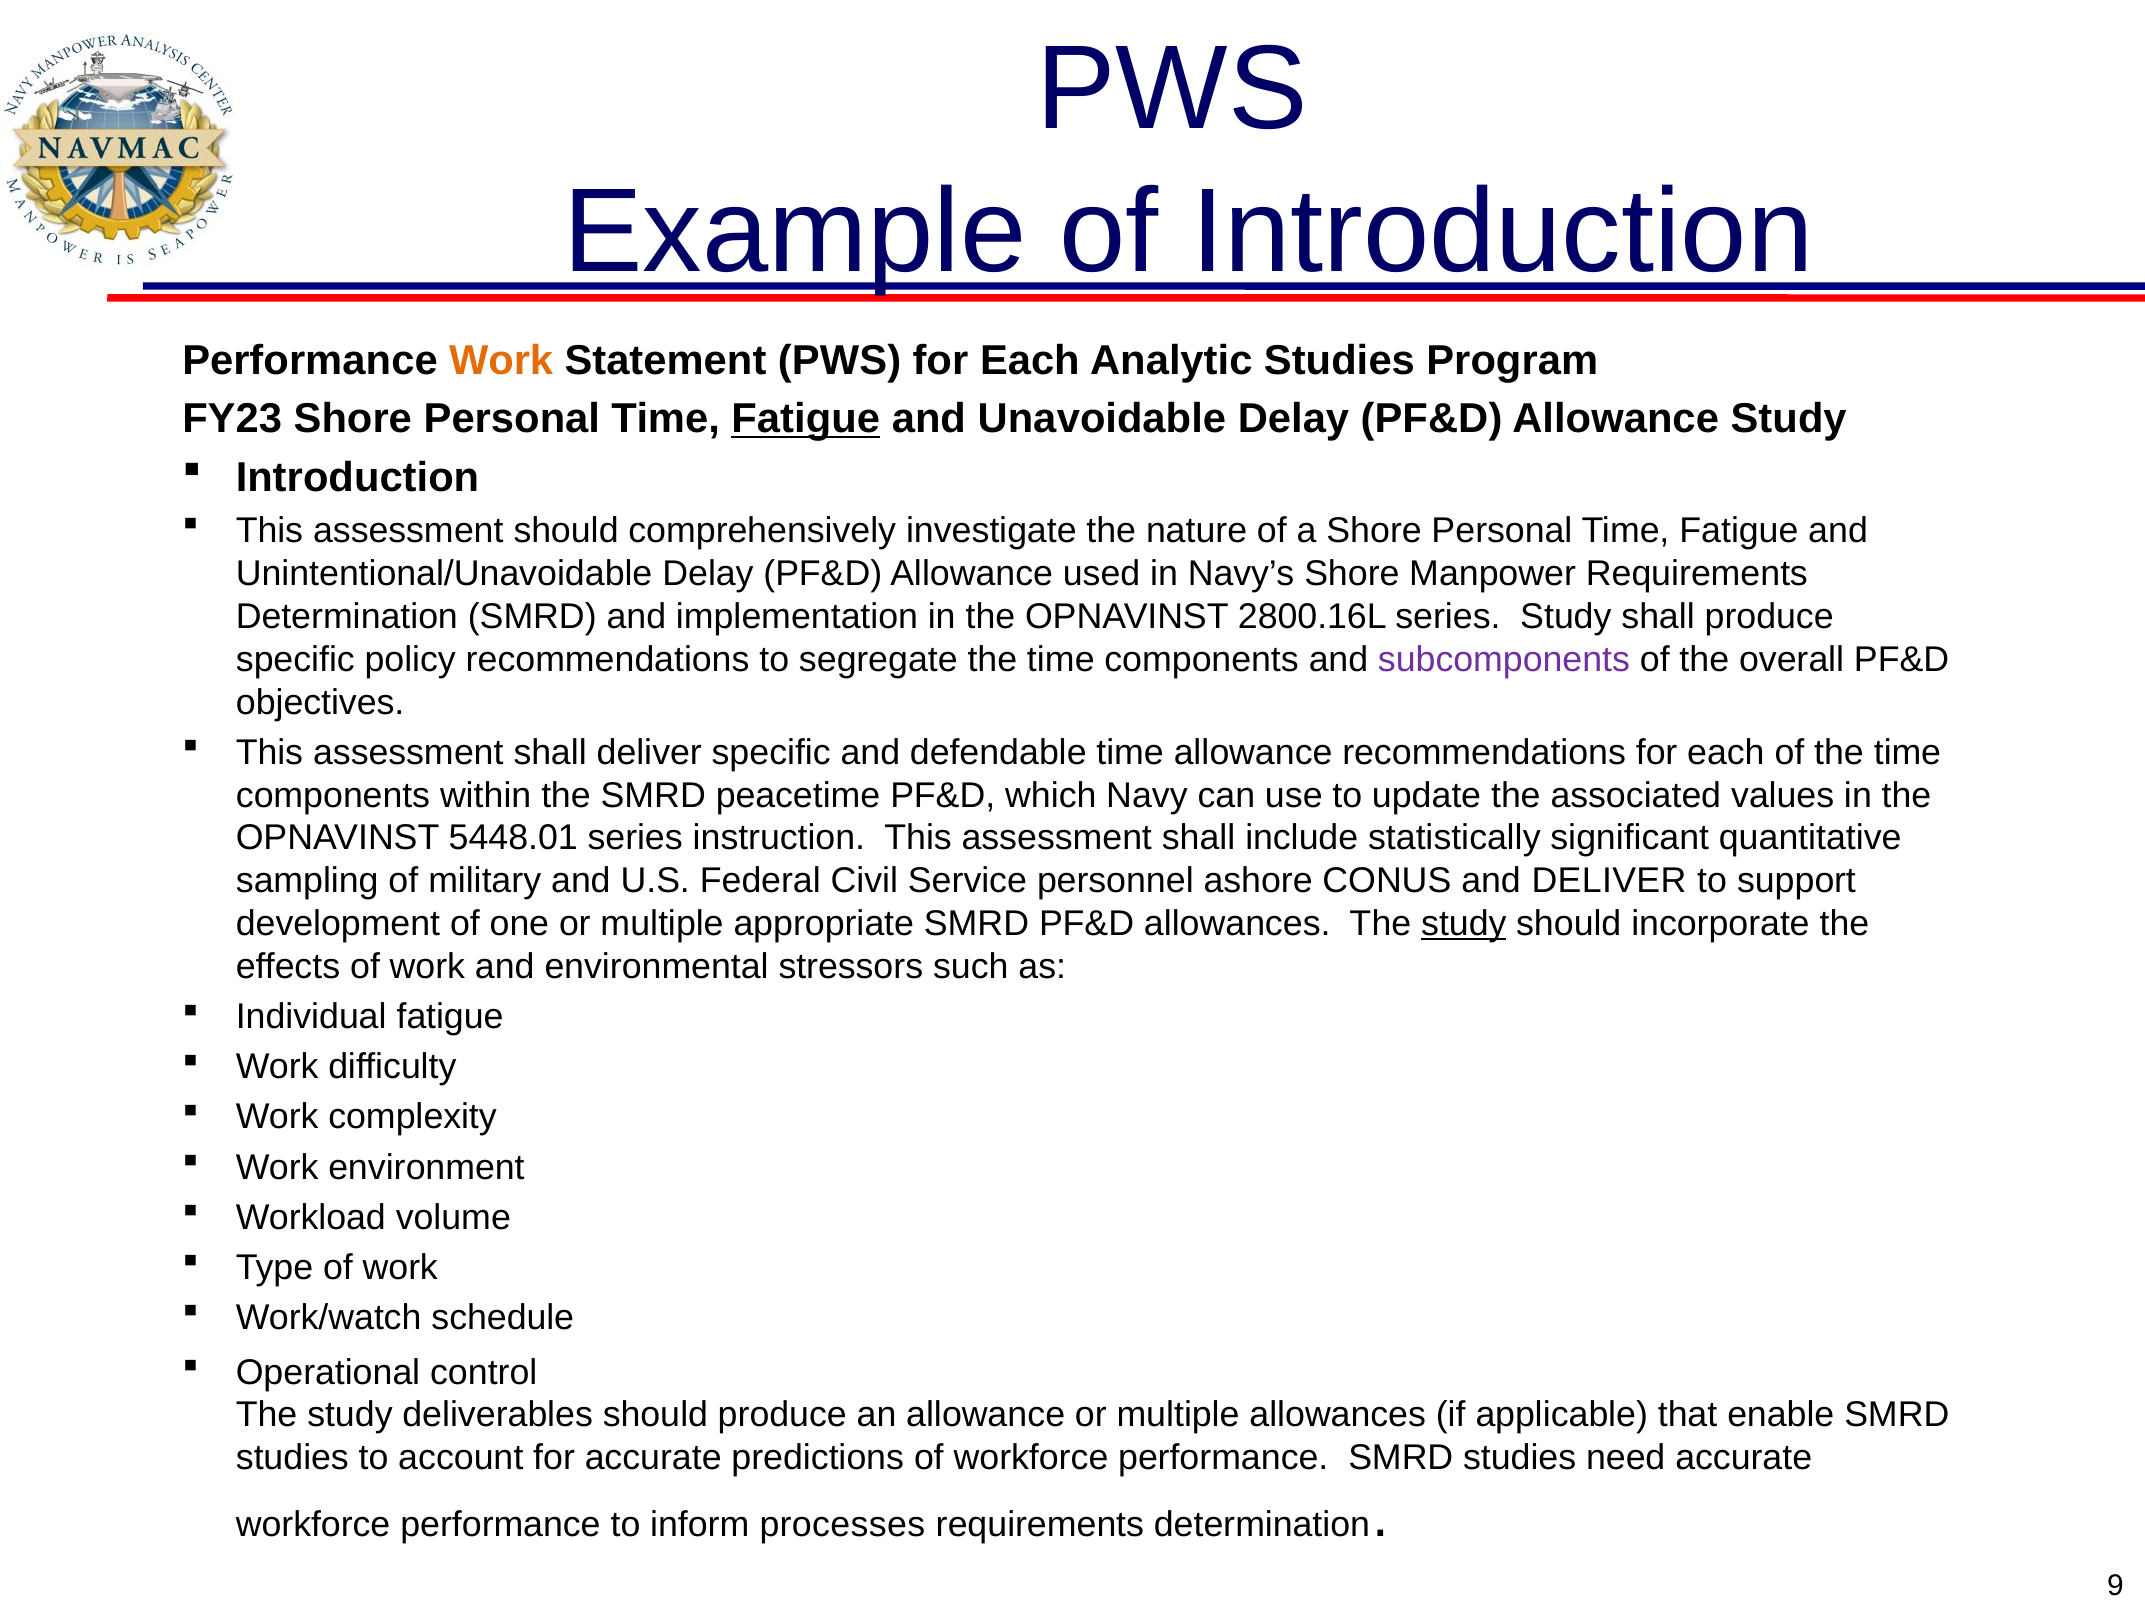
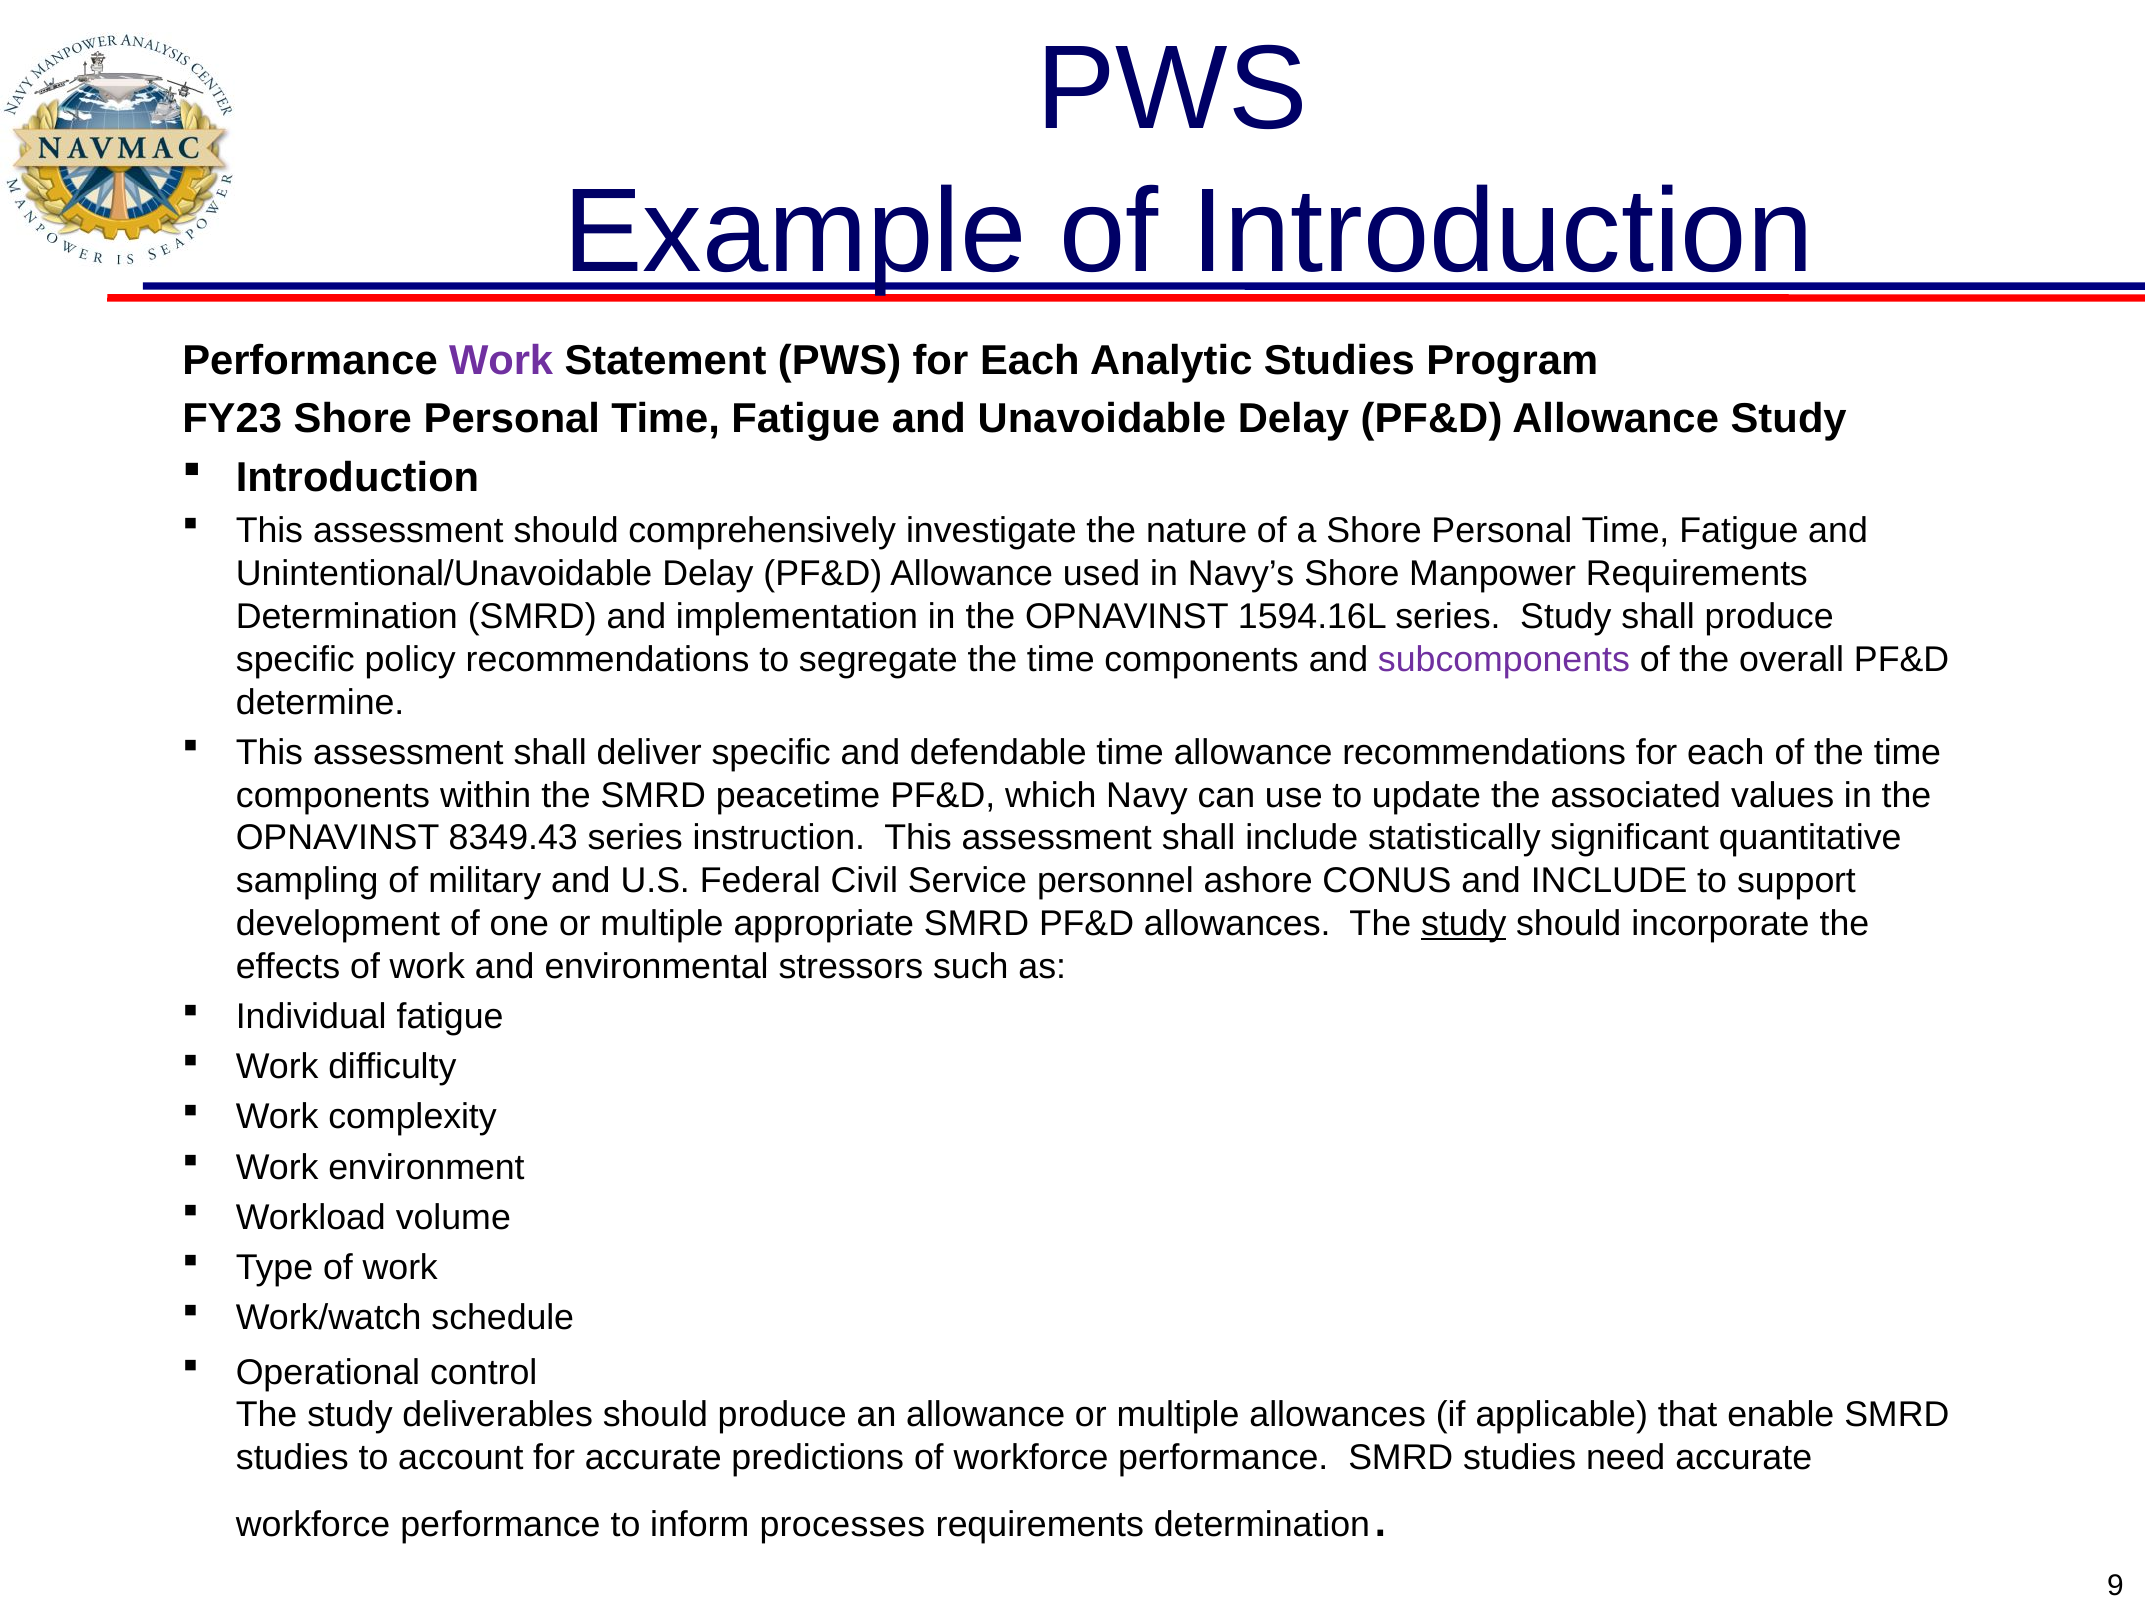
Work at (501, 360) colour: orange -> purple
Fatigue at (806, 419) underline: present -> none
2800.16L: 2800.16L -> 1594.16L
objectives: objectives -> determine
5448.01: 5448.01 -> 8349.43
and DELIVER: DELIVER -> INCLUDE
